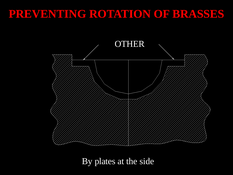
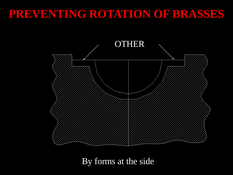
plates: plates -> forms
